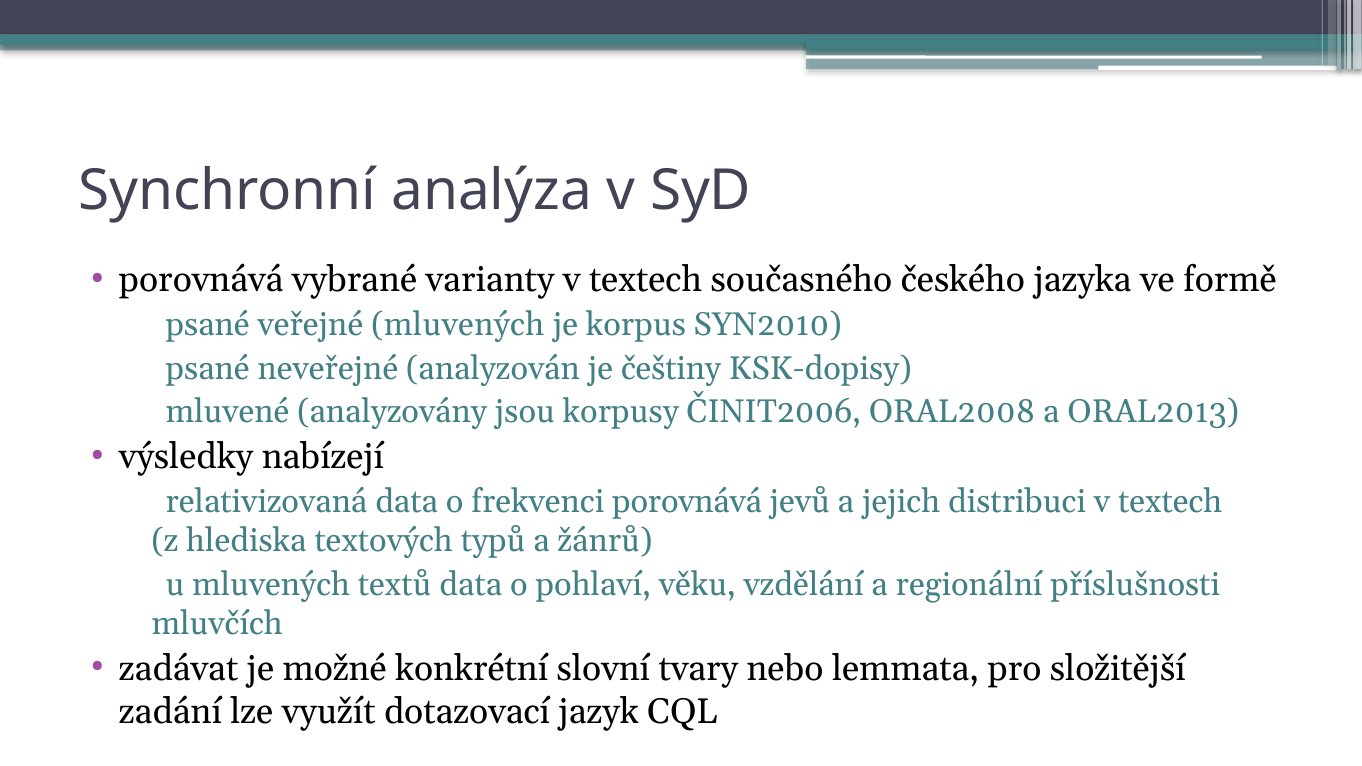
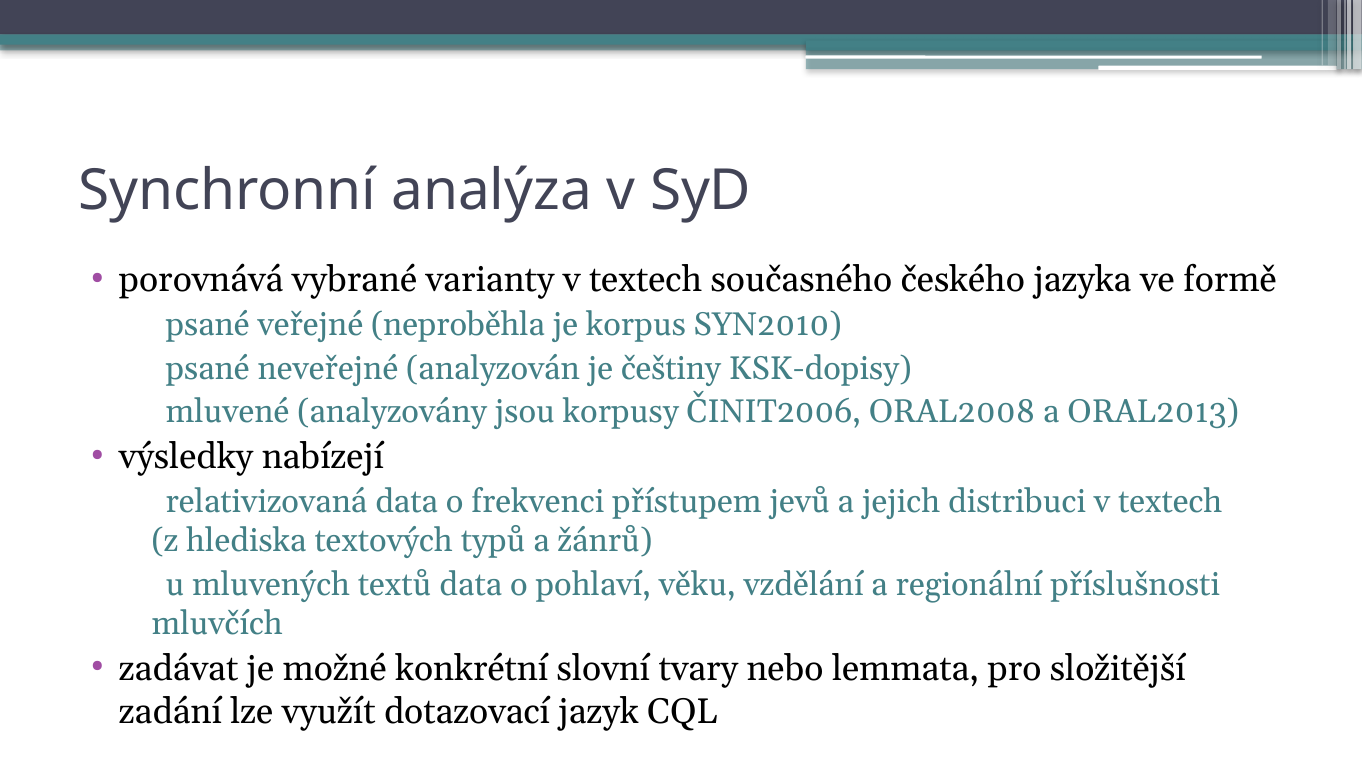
veřejné mluvených: mluvených -> neproběhla
frekvenci porovnává: porovnává -> přístupem
